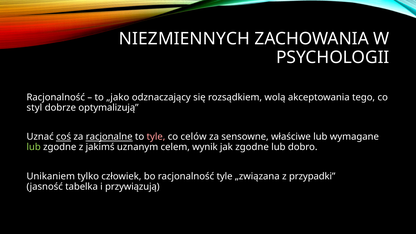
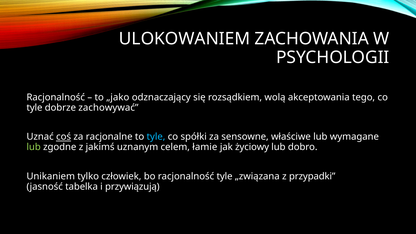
NIEZMIENNYCH: NIEZMIENNYCH -> ULOKOWANIEM
styl at (34, 108): styl -> tyle
optymalizują: optymalizują -> zachowywać
racjonalne underline: present -> none
tyle at (156, 137) colour: pink -> light blue
celów: celów -> spółki
wynik: wynik -> łamie
jak zgodne: zgodne -> życiowy
